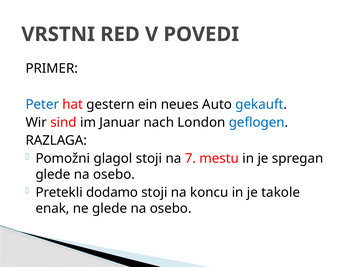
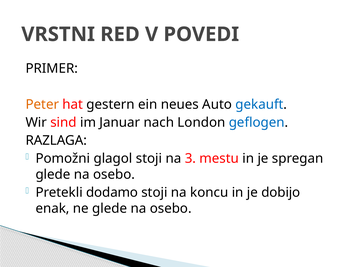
Peter colour: blue -> orange
7: 7 -> 3
takole: takole -> dobijo
